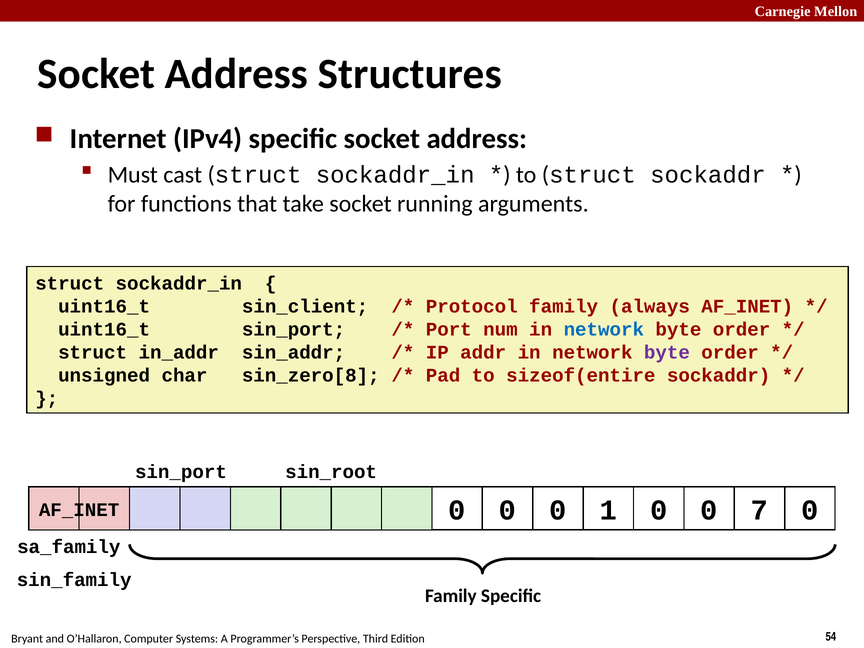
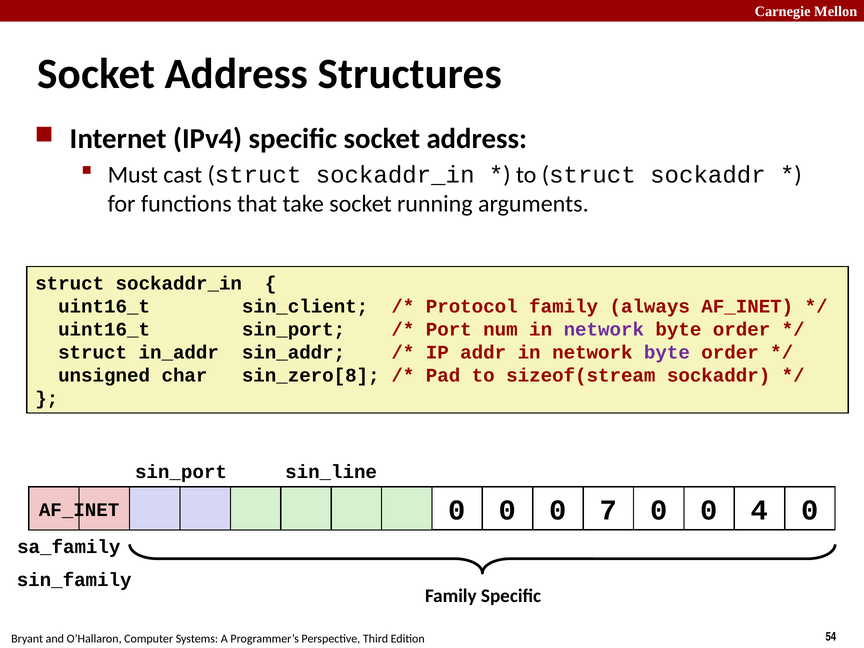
network at (604, 330) colour: blue -> purple
sizeof(entire: sizeof(entire -> sizeof(stream
sin_root: sin_root -> sin_line
1: 1 -> 7
7: 7 -> 4
